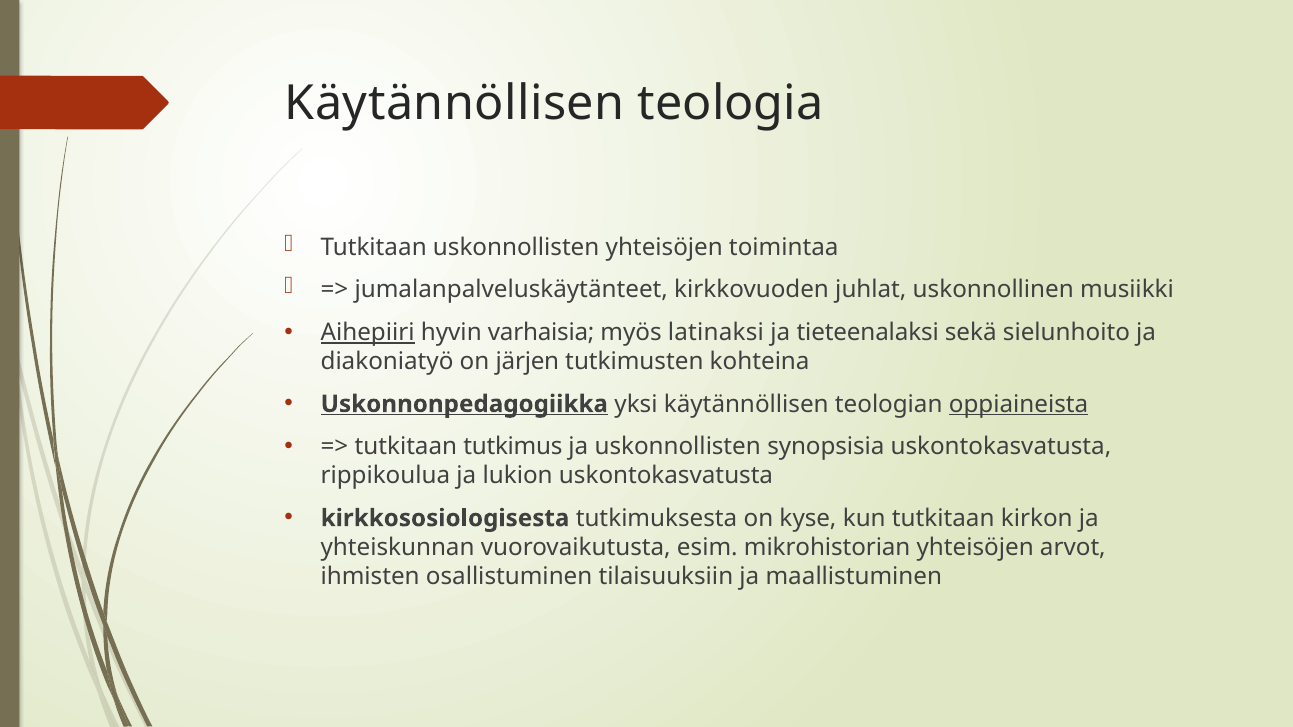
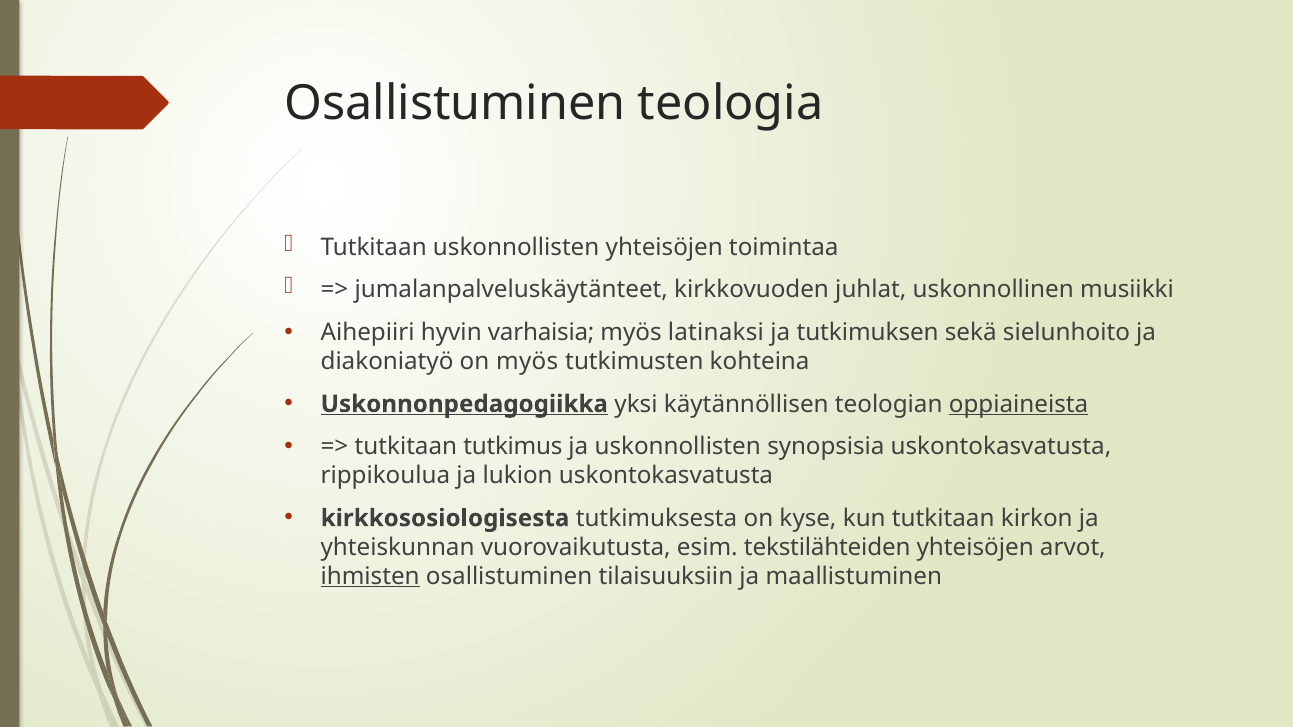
Käytännöllisen at (455, 104): Käytännöllisen -> Osallistuminen
Aihepiiri underline: present -> none
tieteenalaksi: tieteenalaksi -> tutkimuksen
on järjen: järjen -> myös
mikrohistorian: mikrohistorian -> tekstilähteiden
ihmisten underline: none -> present
